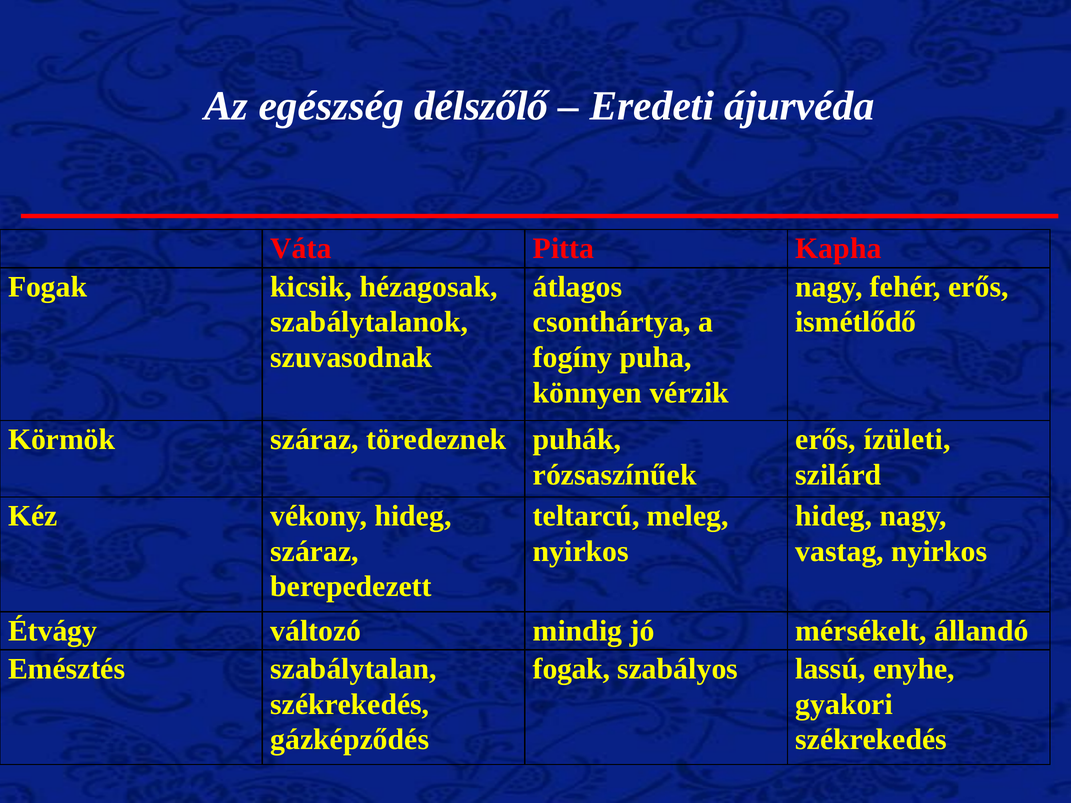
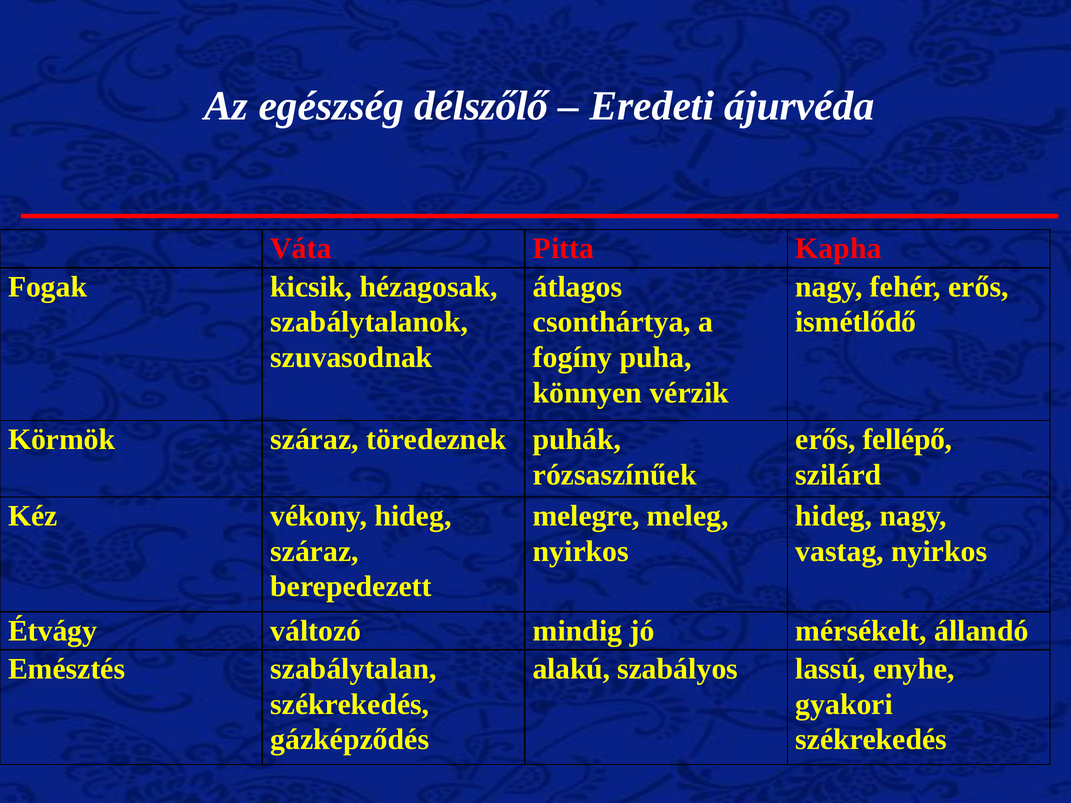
ízületi: ízületi -> fellépő
teltarcú: teltarcú -> melegre
fogak at (571, 669): fogak -> alakú
